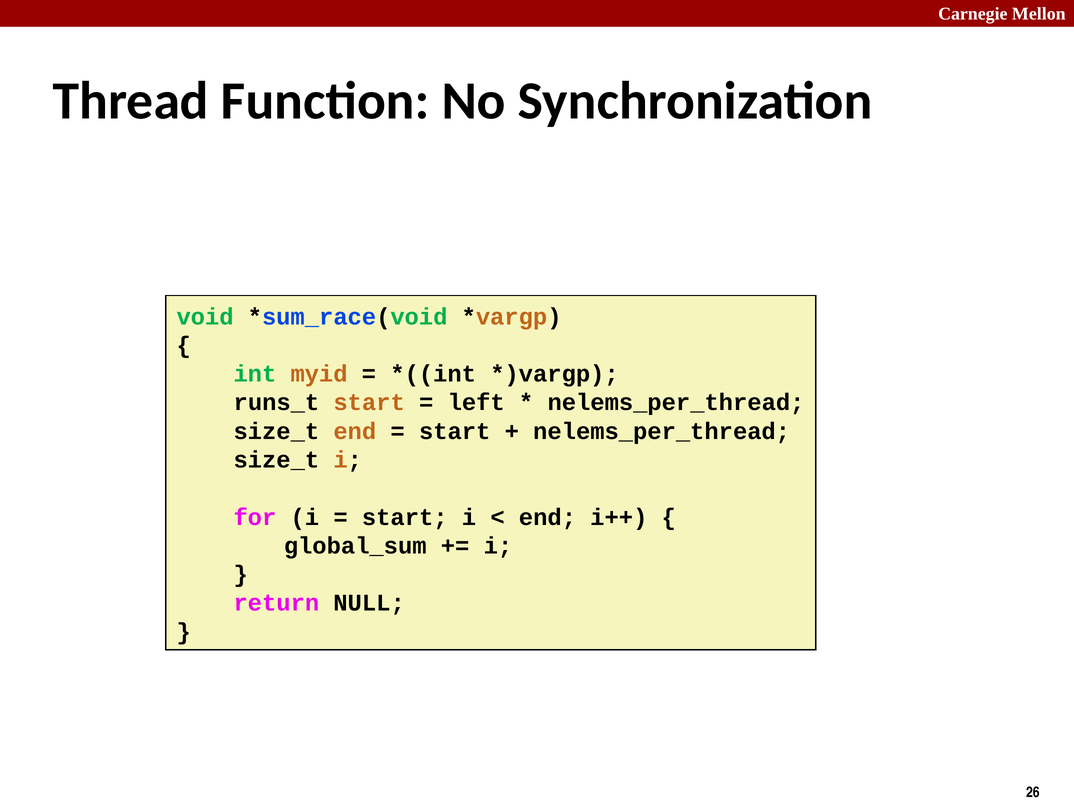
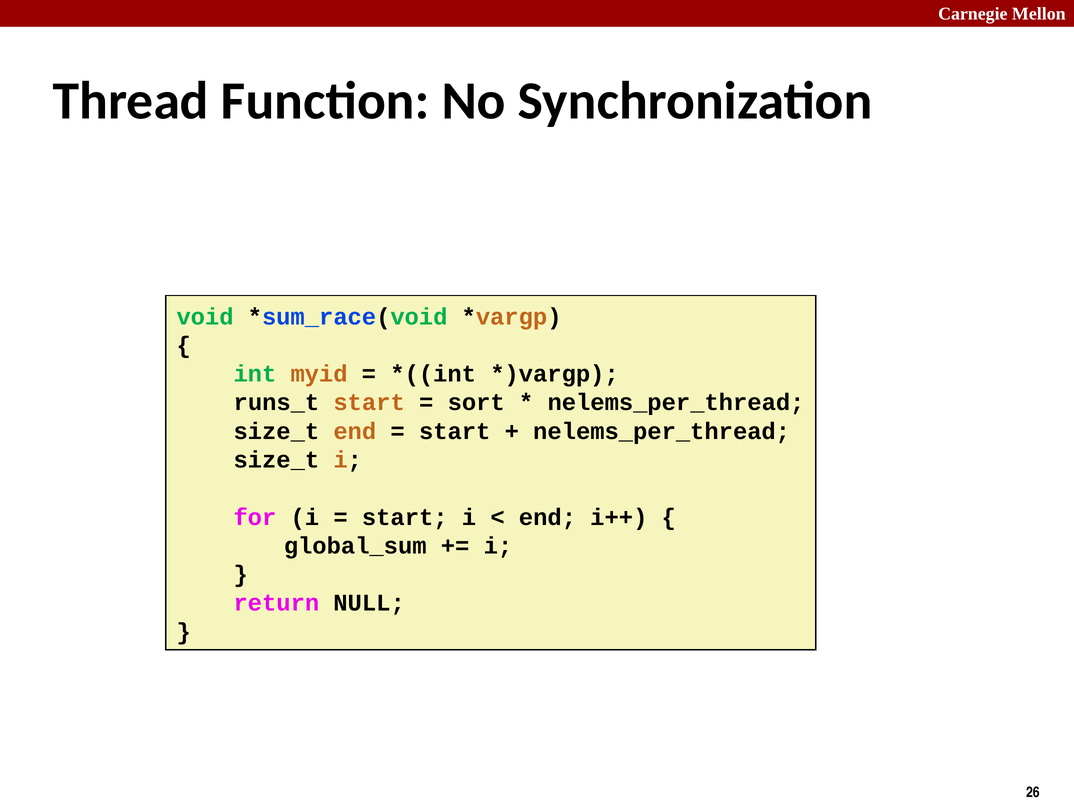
left: left -> sort
